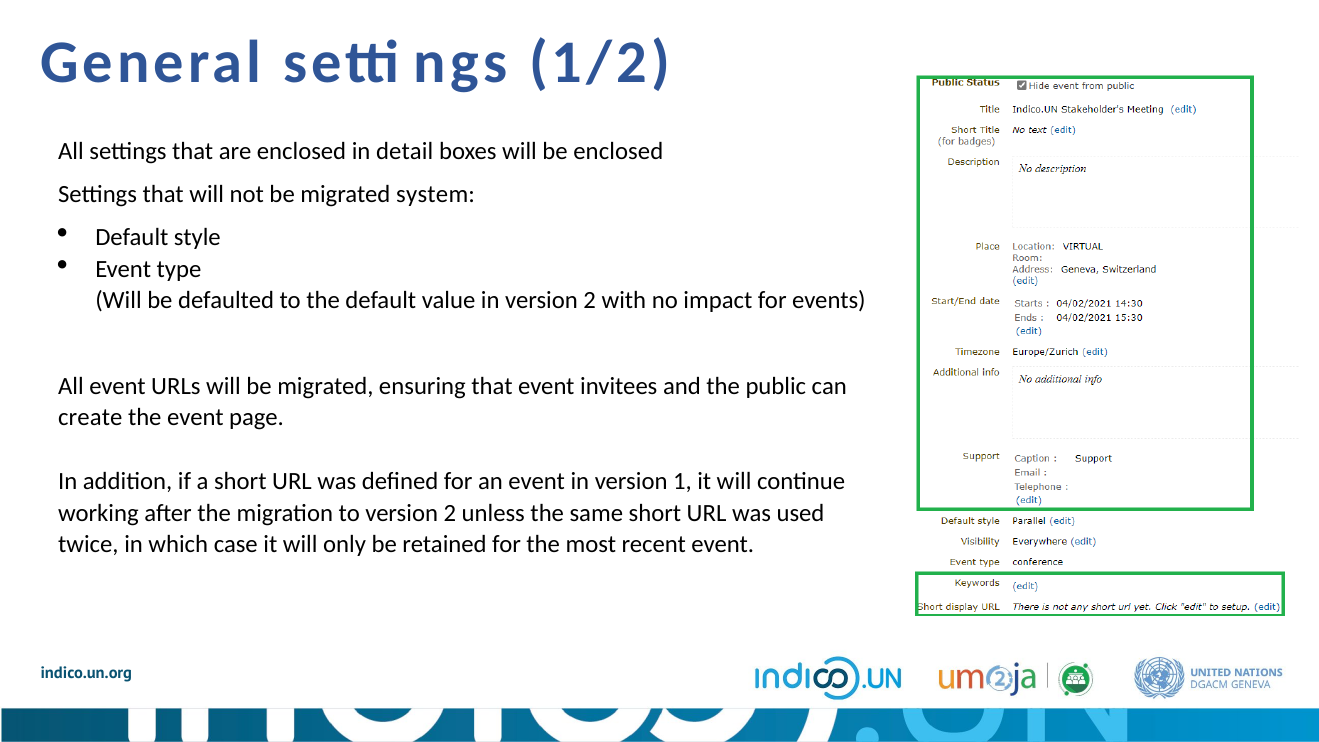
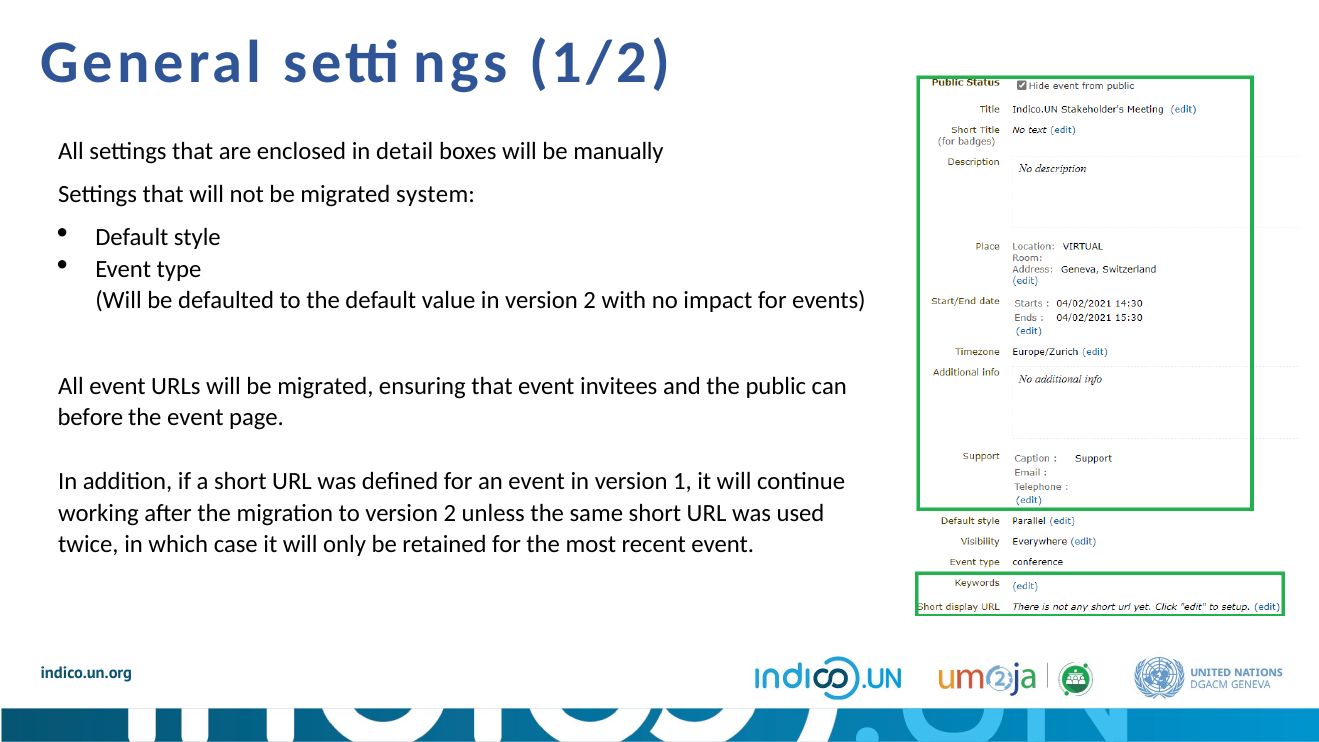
be enclosed: enclosed -> manually
create: create -> before
